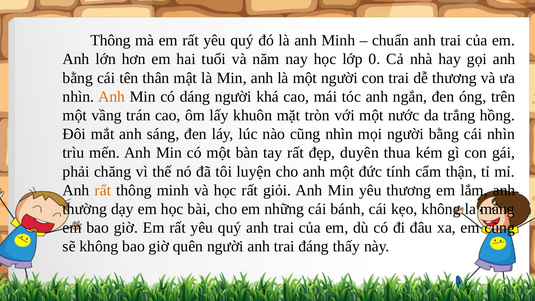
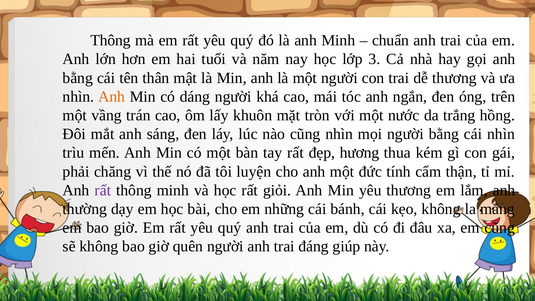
0: 0 -> 3
duyên: duyên -> hương
rất at (103, 190) colour: orange -> purple
thấy: thấy -> giúp
